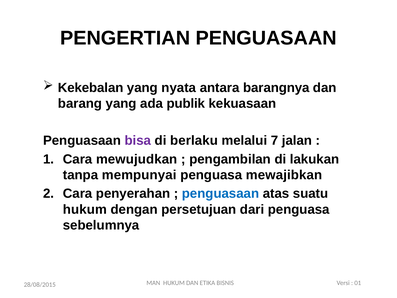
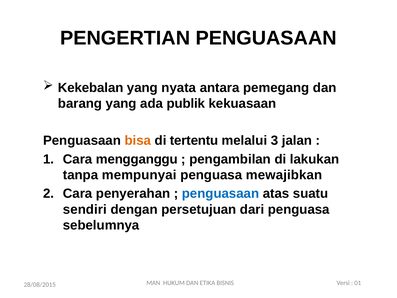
barangnya: barangnya -> pemegang
bisa colour: purple -> orange
berlaku: berlaku -> tertentu
7: 7 -> 3
mewujudkan: mewujudkan -> mengganggu
hukum at (85, 209): hukum -> sendiri
